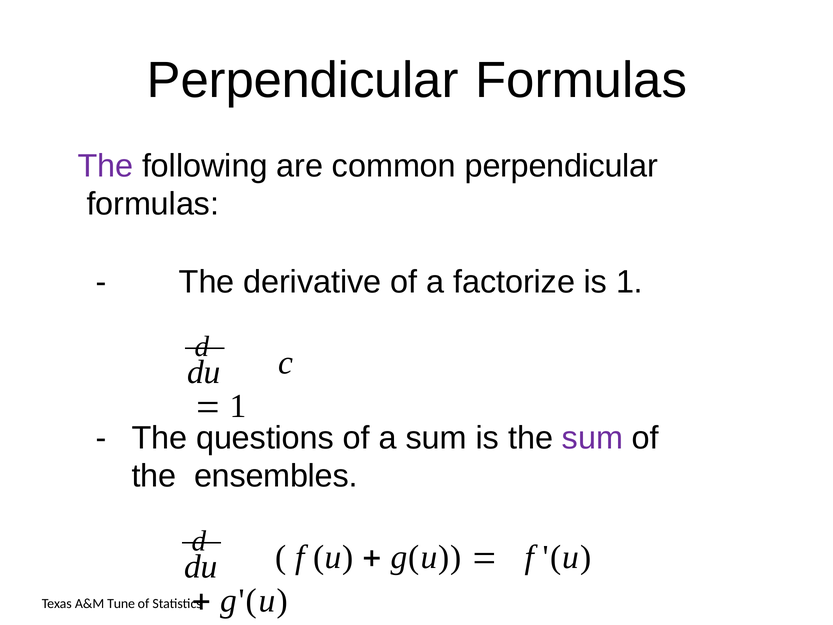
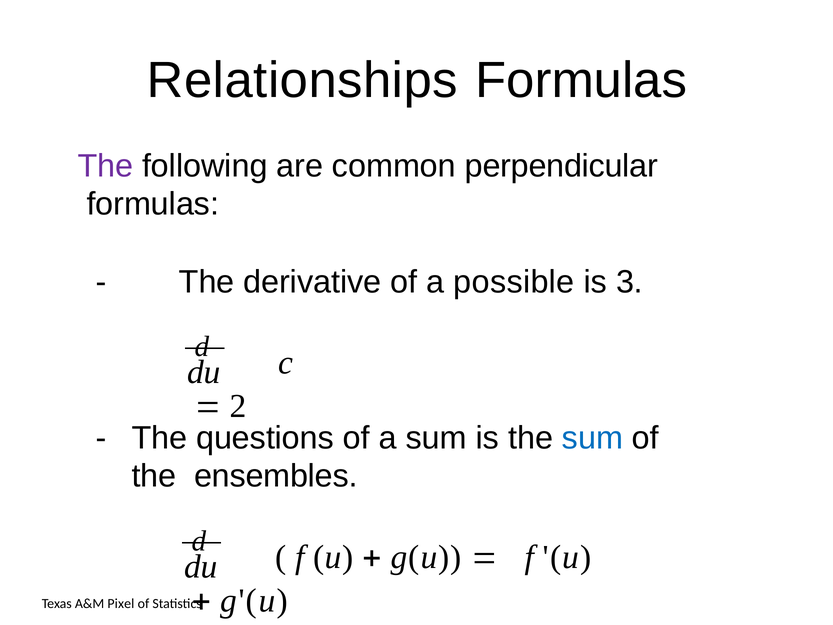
Perpendicular at (303, 81): Perpendicular -> Relationships
factorize: factorize -> possible
is 1: 1 -> 3
1 at (238, 406): 1 -> 2
sum at (593, 438) colour: purple -> blue
Tune: Tune -> Pixel
